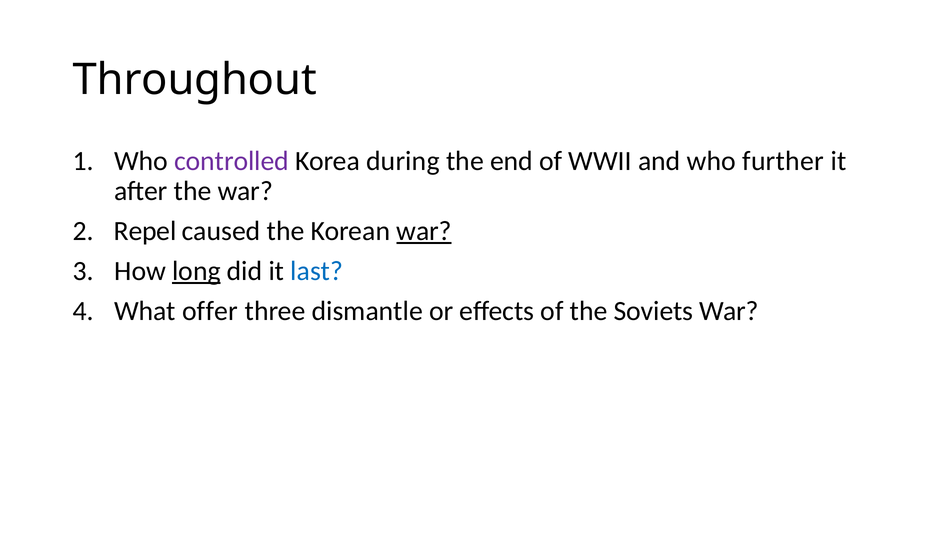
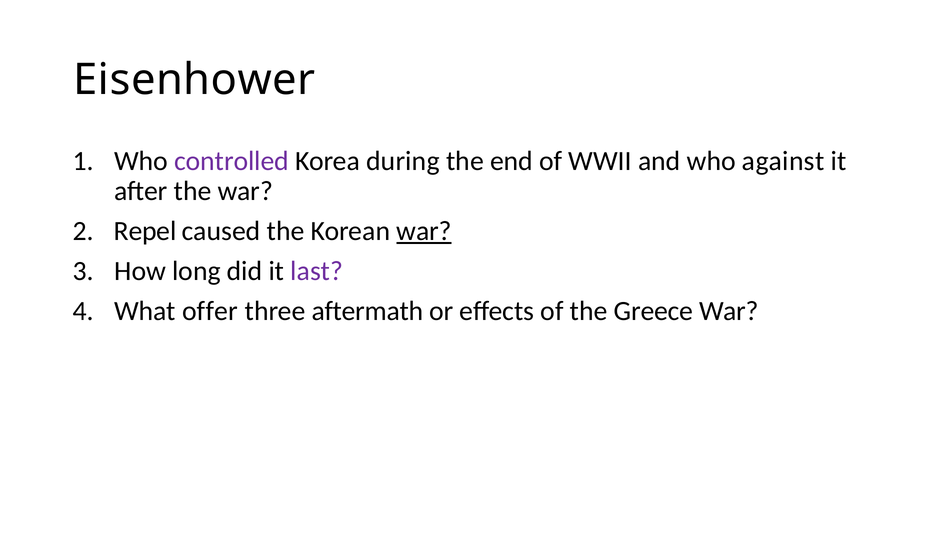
Throughout: Throughout -> Eisenhower
further: further -> against
long underline: present -> none
last colour: blue -> purple
dismantle: dismantle -> aftermath
Soviets: Soviets -> Greece
